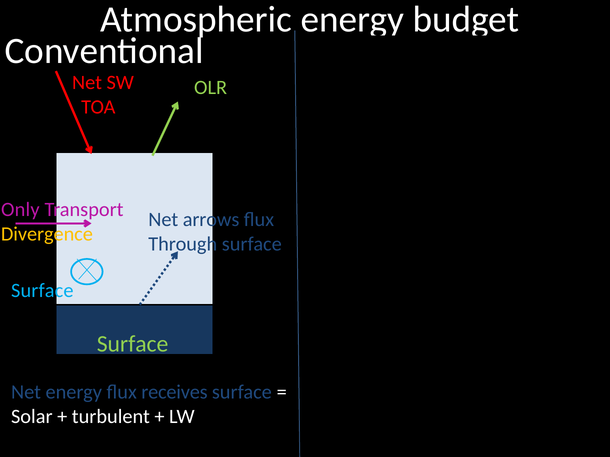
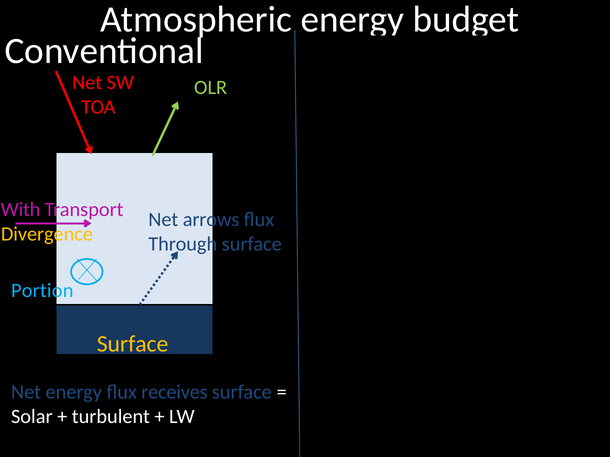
Only: Only -> With
Surface at (42, 291): Surface -> Portion
Surface at (133, 344) colour: light green -> yellow
